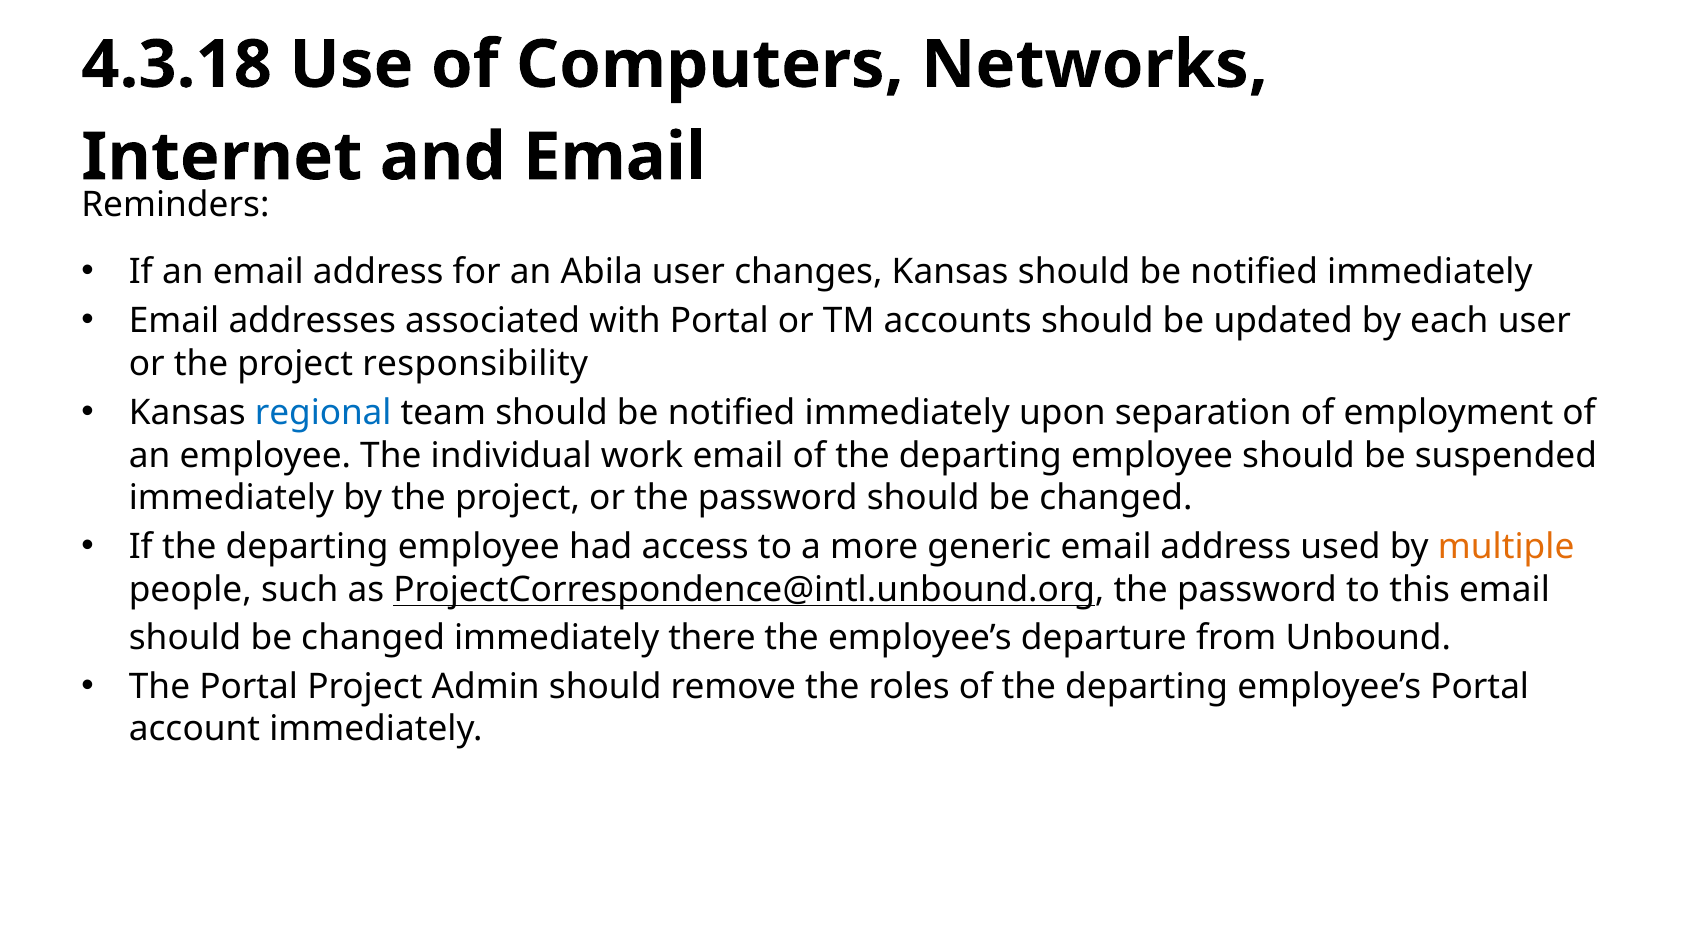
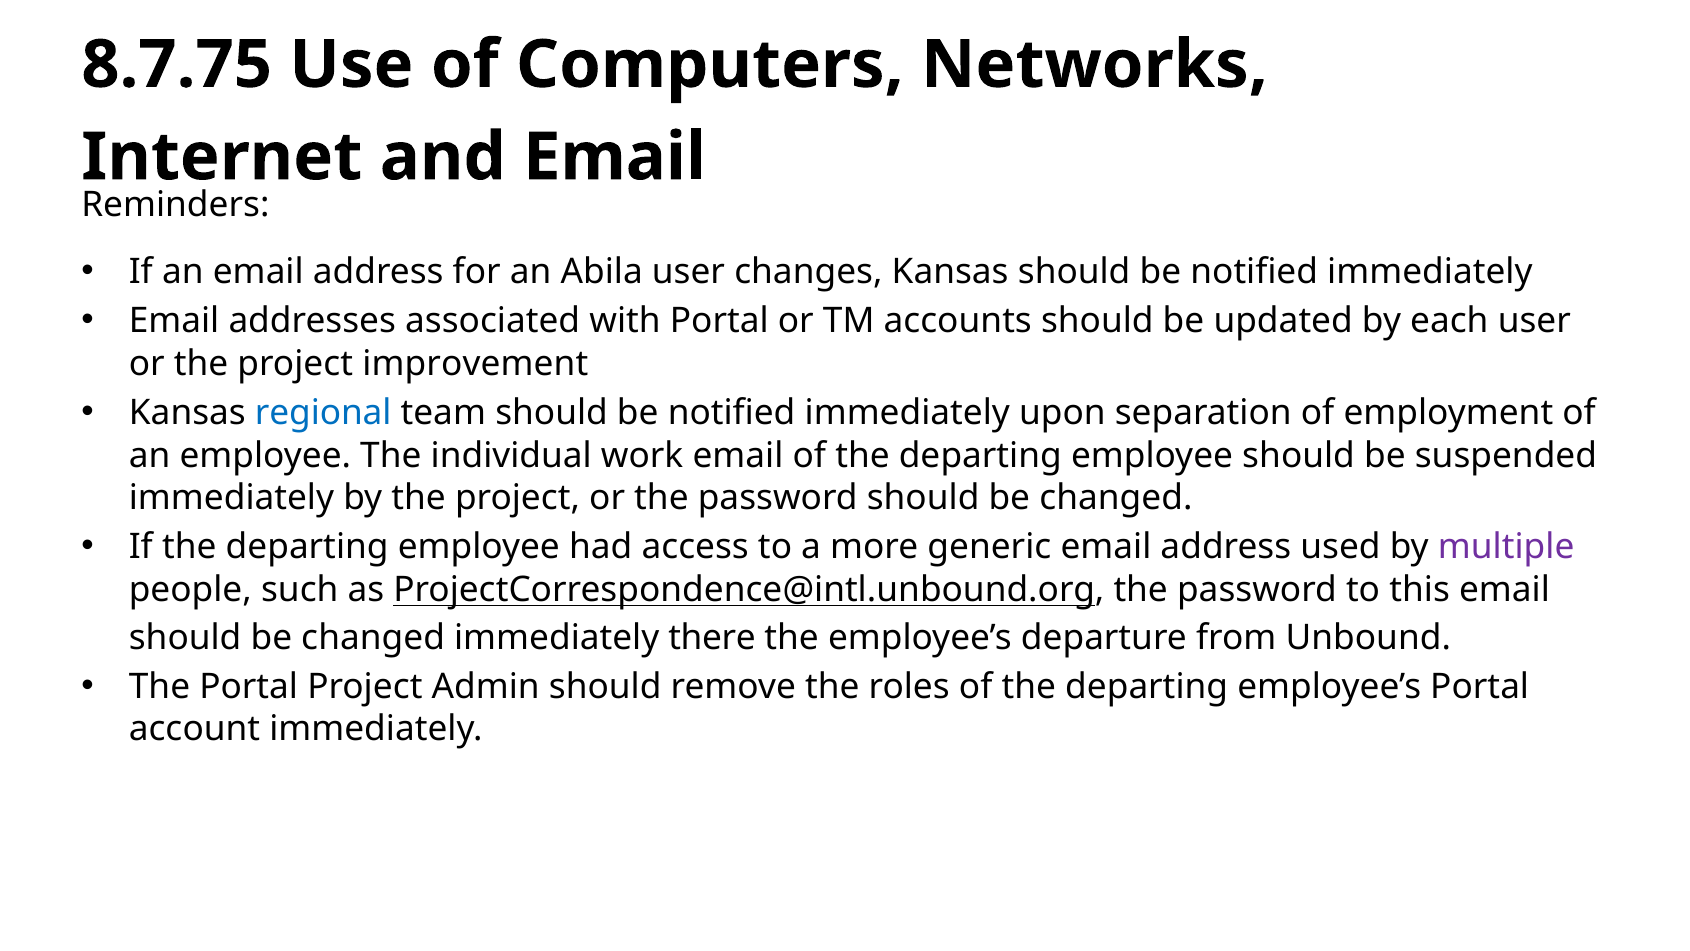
4.3.18: 4.3.18 -> 8.7.75
responsibility: responsibility -> improvement
multiple colour: orange -> purple
